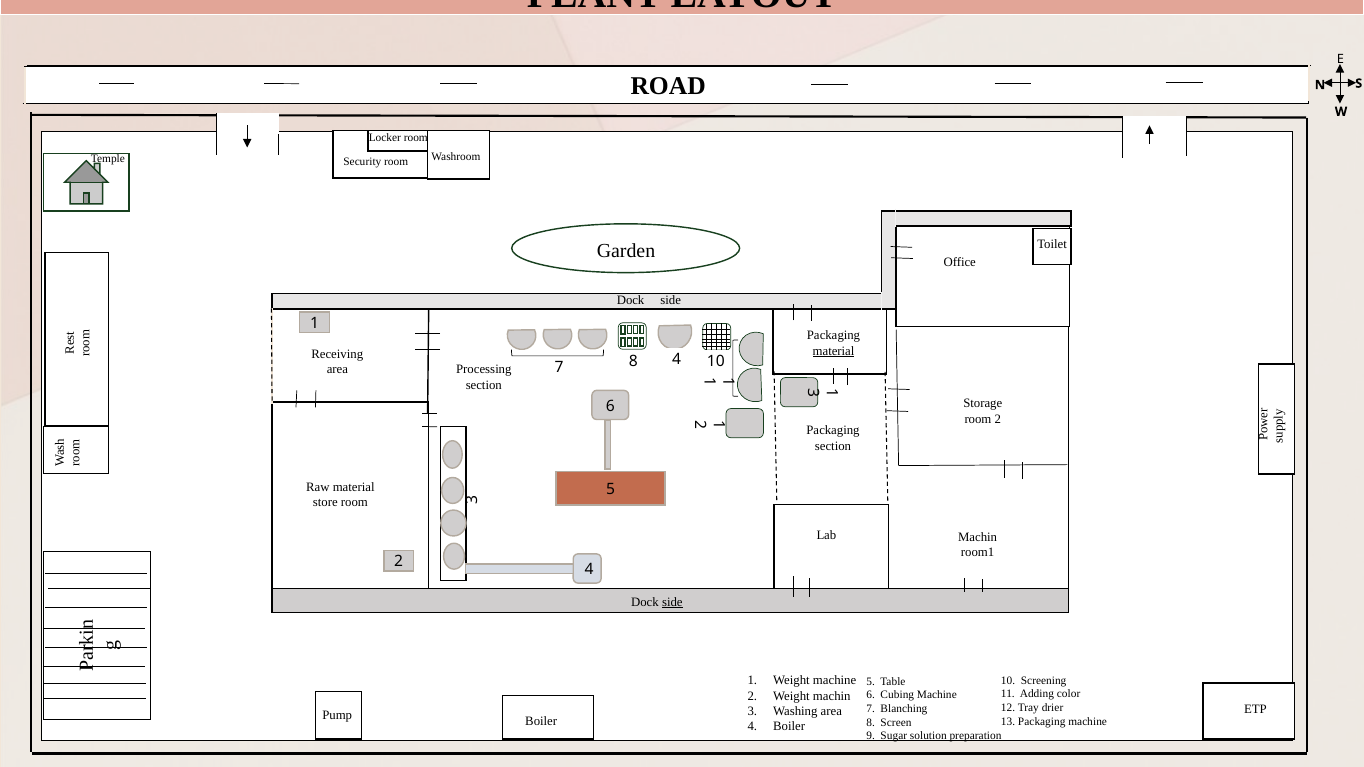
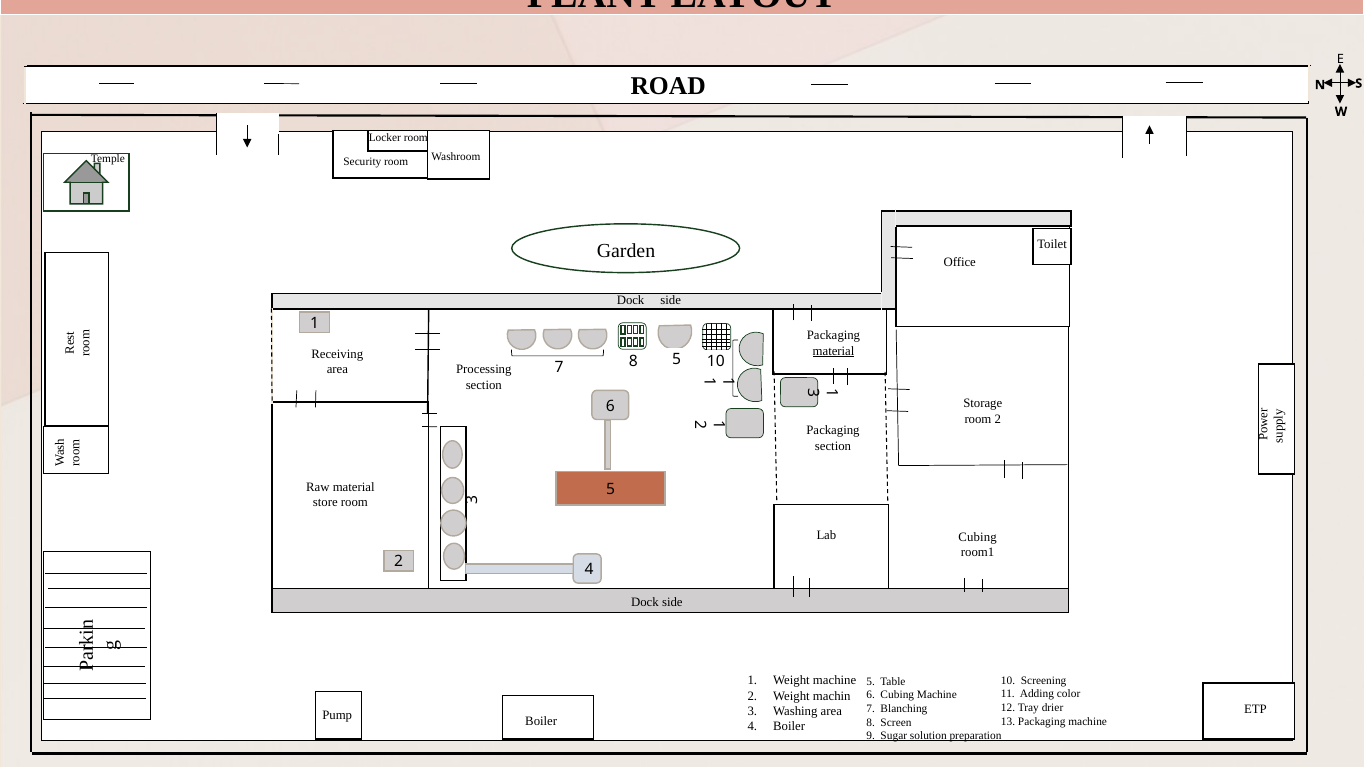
8 4: 4 -> 5
Machin at (978, 537): Machin -> Cubing
side at (672, 602) underline: present -> none
